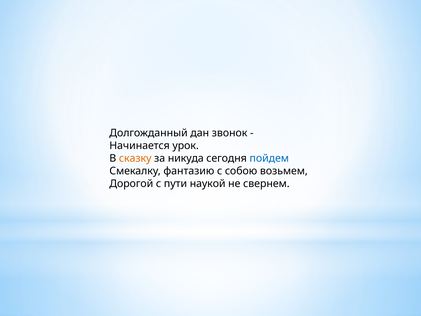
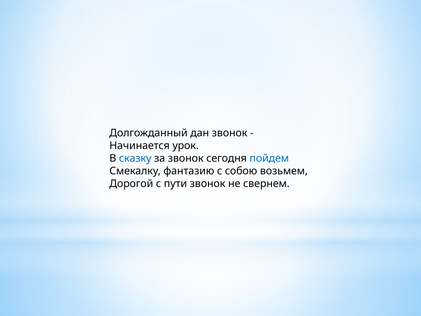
сказку colour: orange -> blue
за никуда: никуда -> звонок
пути наукой: наукой -> звонок
